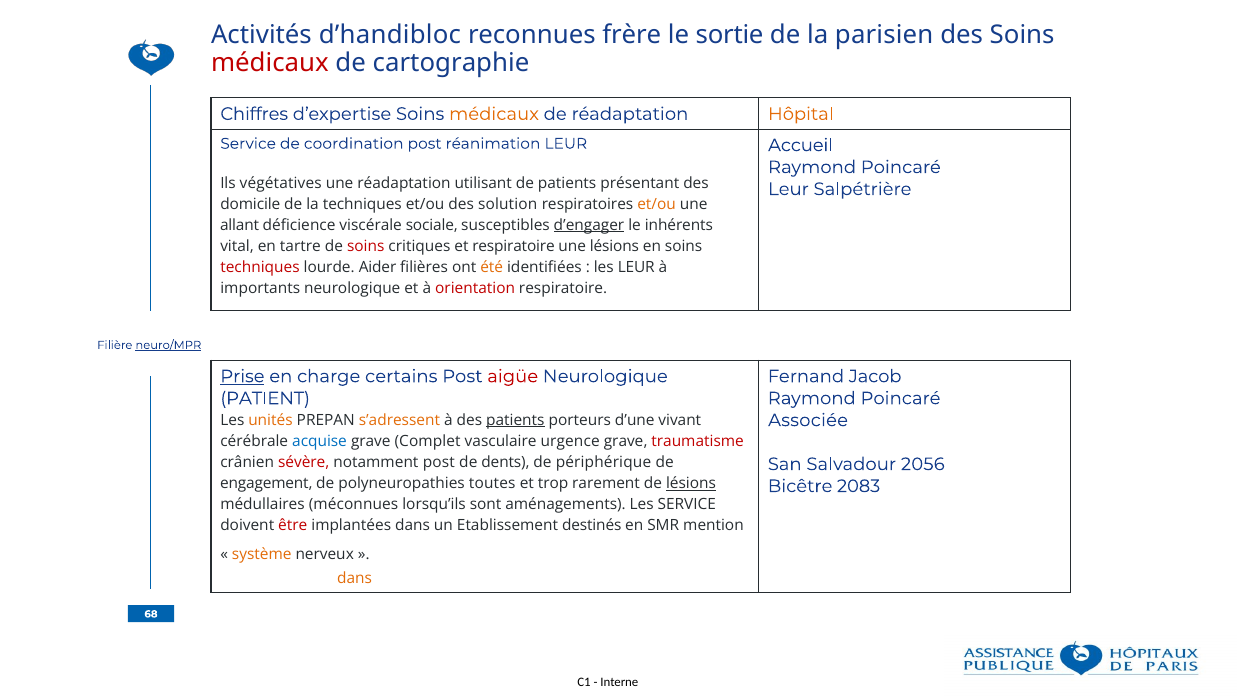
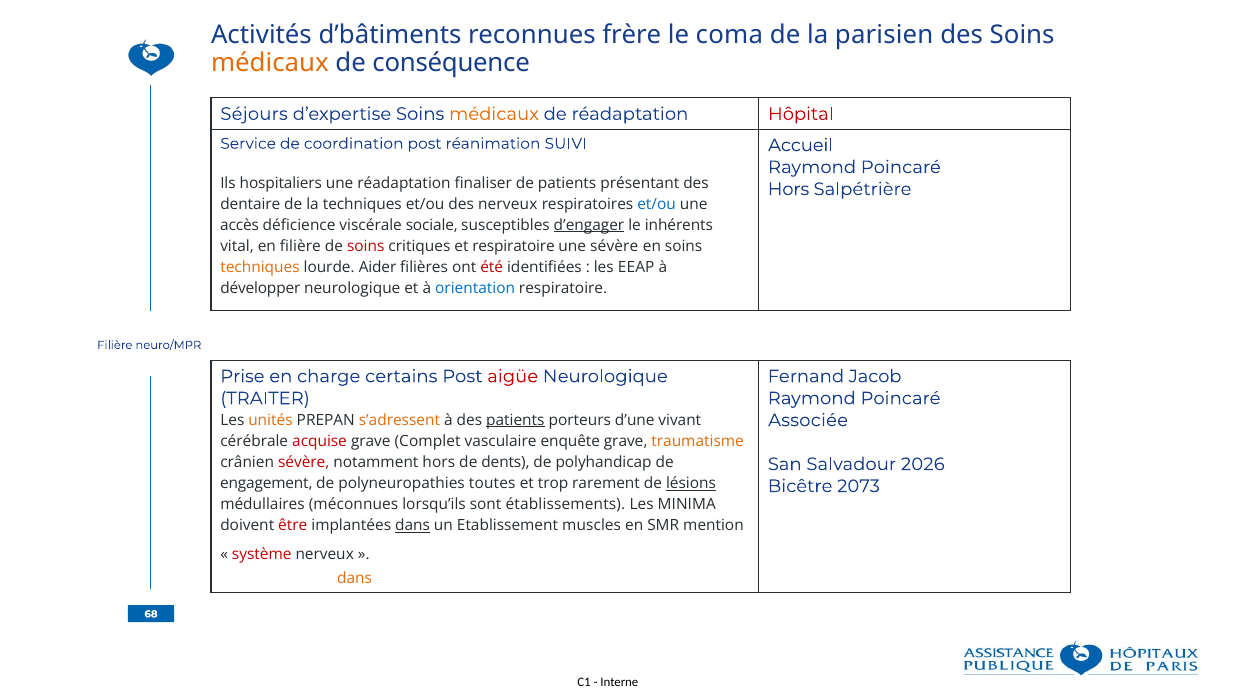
d’handibloc: d’handibloc -> d’bâtiments
sortie: sortie -> coma
médicaux at (270, 63) colour: red -> orange
cartographie: cartographie -> conséquence
Chiffres: Chiffres -> Séjours
Hôpital colour: orange -> red
réanimation LEUR: LEUR -> SUIVI
végétatives: végétatives -> hospitaliers
utilisant: utilisant -> finaliser
Leur at (788, 189): Leur -> Hors
domicile: domicile -> dentaire
des solution: solution -> nerveux
et/ou at (657, 204) colour: orange -> blue
allant: allant -> accès
en tartre: tartre -> filière
une lésions: lésions -> sévère
techniques at (260, 267) colour: red -> orange
été colour: orange -> red
les LEUR: LEUR -> EEAP
importants: importants -> développer
orientation colour: red -> blue
neuro/MPR underline: present -> none
Prise underline: present -> none
PATIENT: PATIENT -> TRAITER
acquise colour: blue -> red
urgence: urgence -> enquête
traumatisme colour: red -> orange
notamment post: post -> hors
périphérique: périphérique -> polyhandicap
2056: 2056 -> 2026
2083: 2083 -> 2073
aménagements: aménagements -> établissements
Les SERVICE: SERVICE -> MINIMA
dans at (413, 525) underline: none -> present
destinés: destinés -> muscles
système colour: orange -> red
